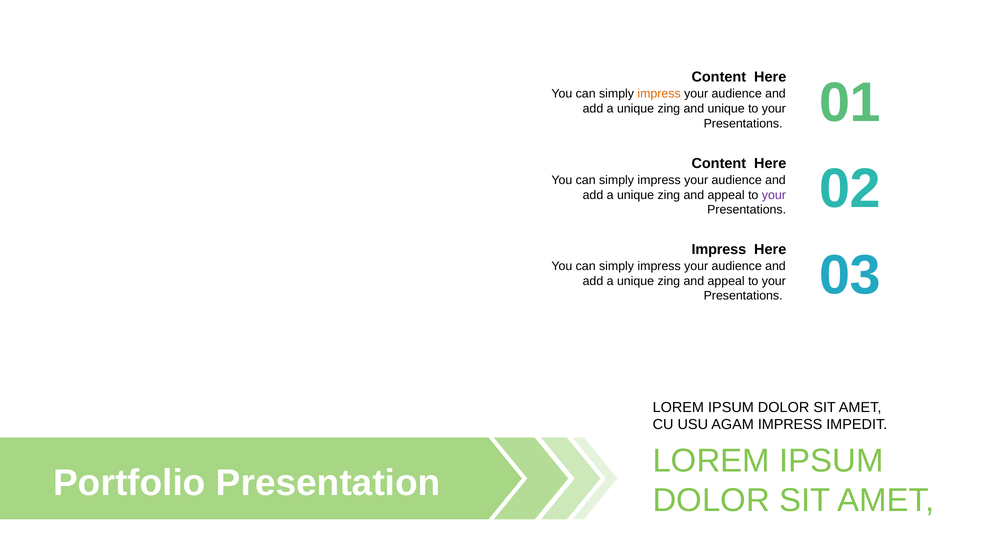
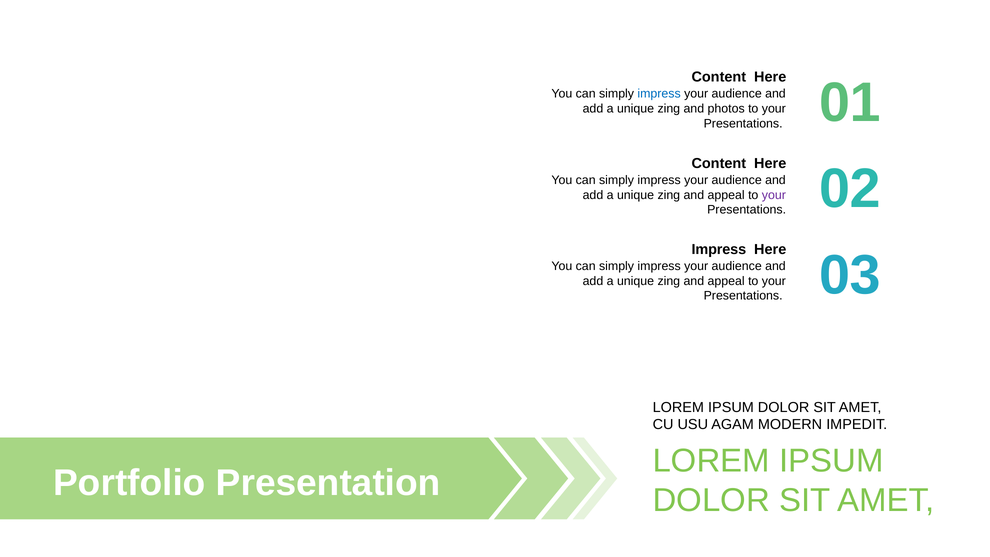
impress at (659, 94) colour: orange -> blue
and unique: unique -> photos
AGAM IMPRESS: IMPRESS -> MODERN
